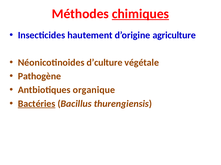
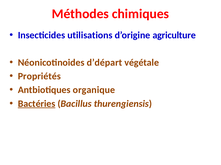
chimiques underline: present -> none
hautement: hautement -> utilisations
d’culture: d’culture -> d’départ
Pathogène: Pathogène -> Propriétés
